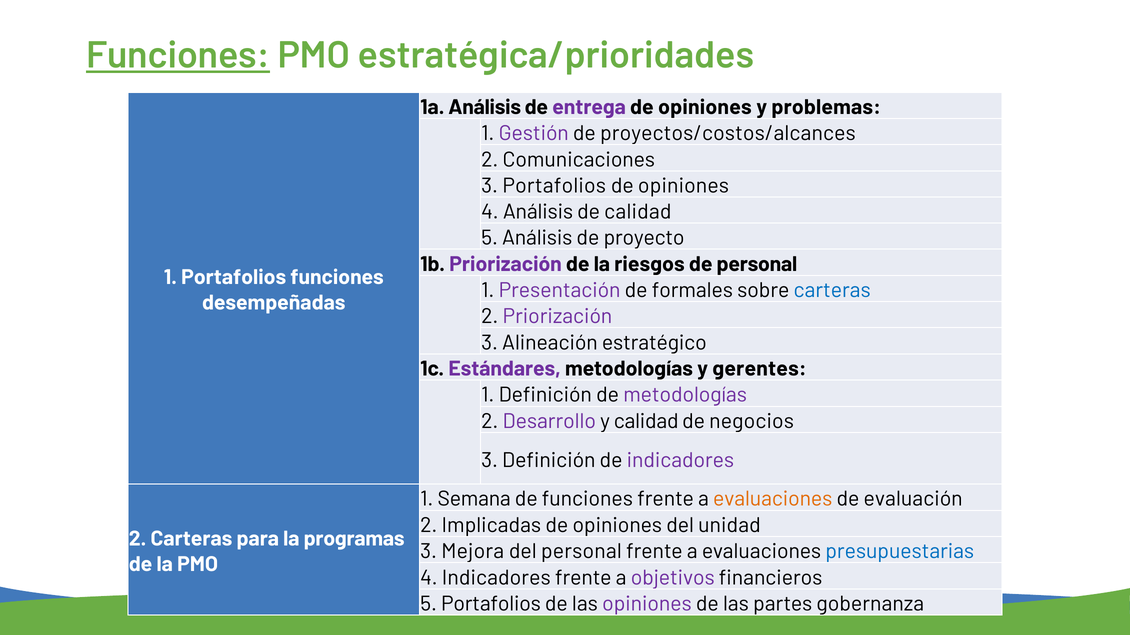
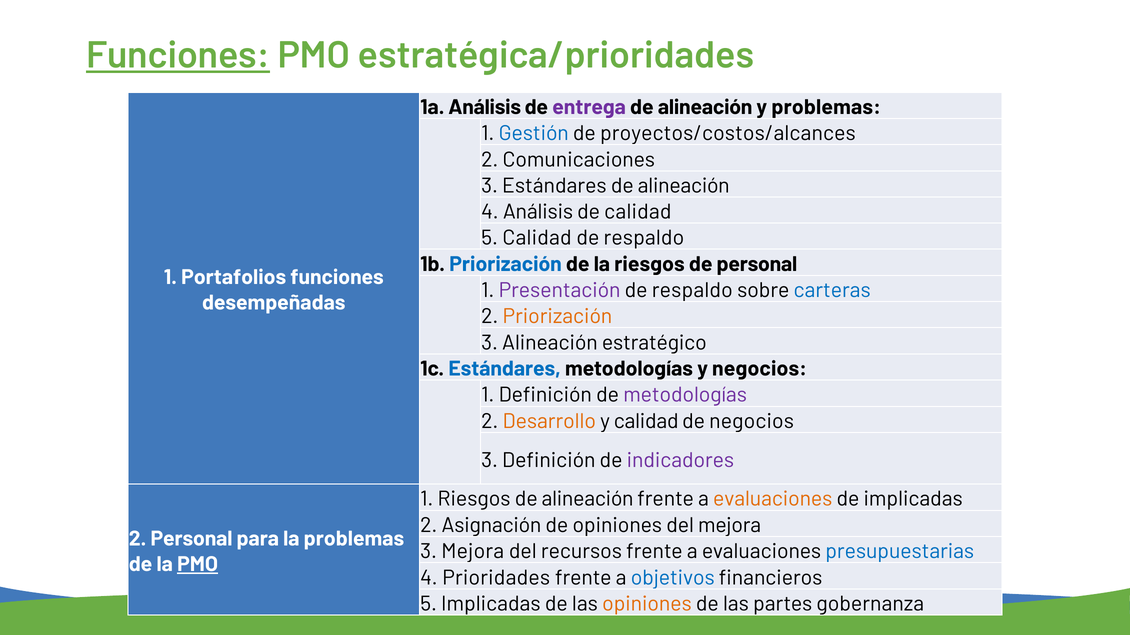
opiniones at (705, 107): opiniones -> alineación
Gestión colour: purple -> blue
3 Portafolios: Portafolios -> Estándares
opiniones at (684, 186): opiniones -> alineación
5 Análisis: Análisis -> Calidad
proyecto at (644, 238): proyecto -> respaldo
Priorización at (506, 264) colour: purple -> blue
formales at (692, 291): formales -> respaldo
Priorización at (557, 317) colour: purple -> orange
Estándares at (505, 369) colour: purple -> blue
y gerentes: gerentes -> negocios
Desarrollo colour: purple -> orange
1 Semana: Semana -> Riesgos
funciones at (587, 500): funciones -> alineación
de evaluación: evaluación -> implicadas
Implicadas: Implicadas -> Asignación
del unidad: unidad -> mejora
2 Carteras: Carteras -> Personal
la programas: programas -> problemas
del personal: personal -> recursos
PMO at (198, 565) underline: none -> present
4 Indicadores: Indicadores -> Prioridades
objetivos colour: purple -> blue
5 Portafolios: Portafolios -> Implicadas
opiniones at (647, 604) colour: purple -> orange
